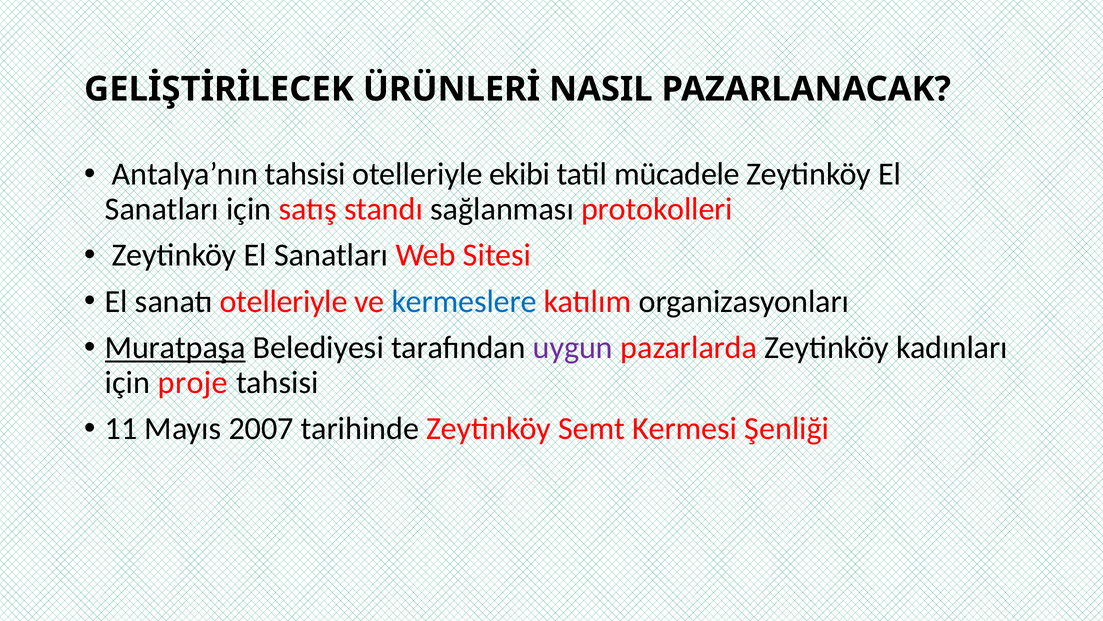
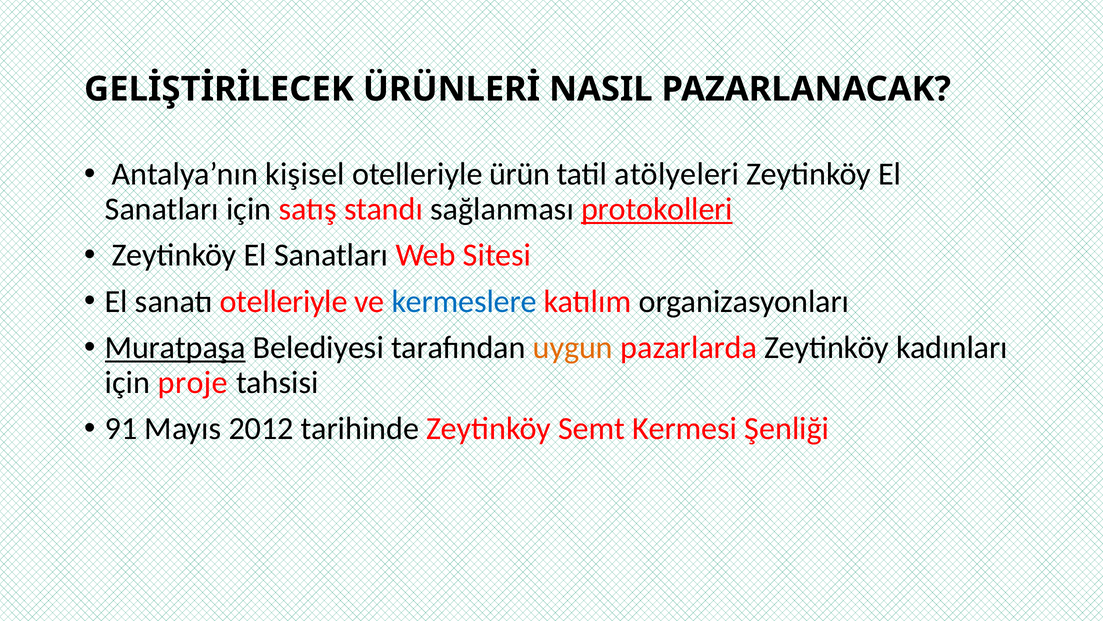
Antalya’nın tahsisi: tahsisi -> kişisel
ekibi: ekibi -> ürün
mücadele: mücadele -> atölyeleri
protokolleri underline: none -> present
uygun colour: purple -> orange
11: 11 -> 91
2007: 2007 -> 2012
